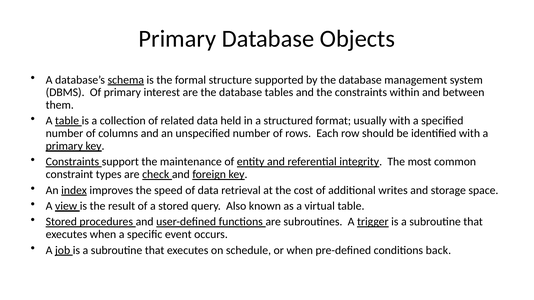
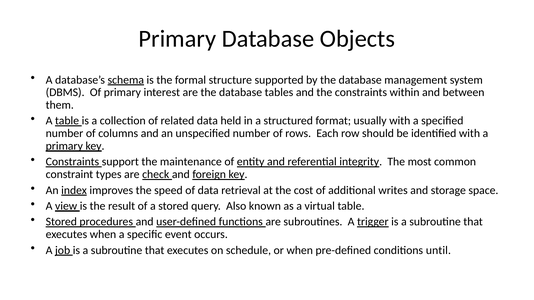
back: back -> until
